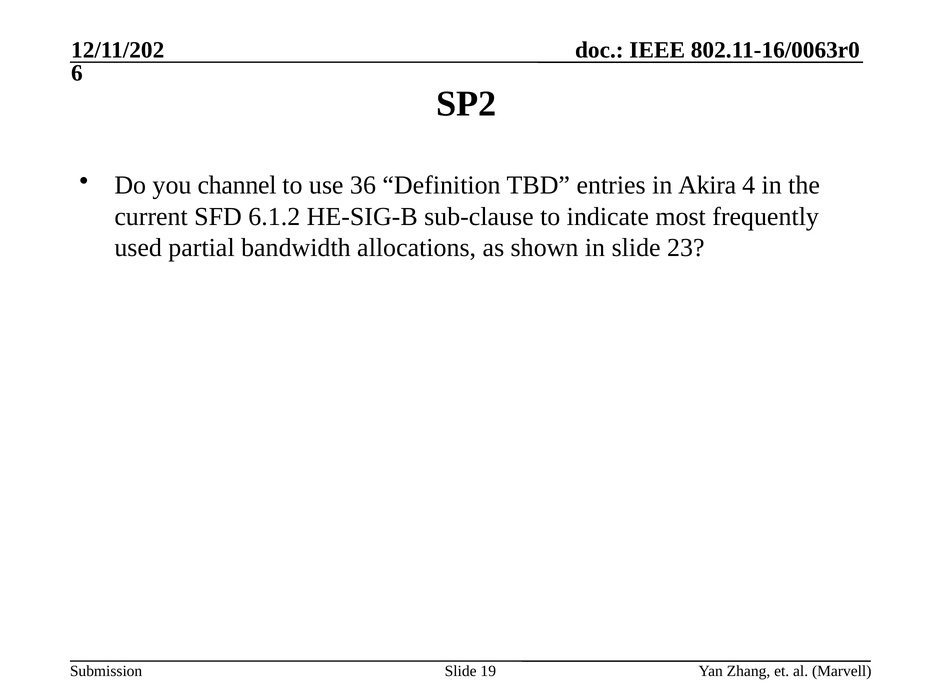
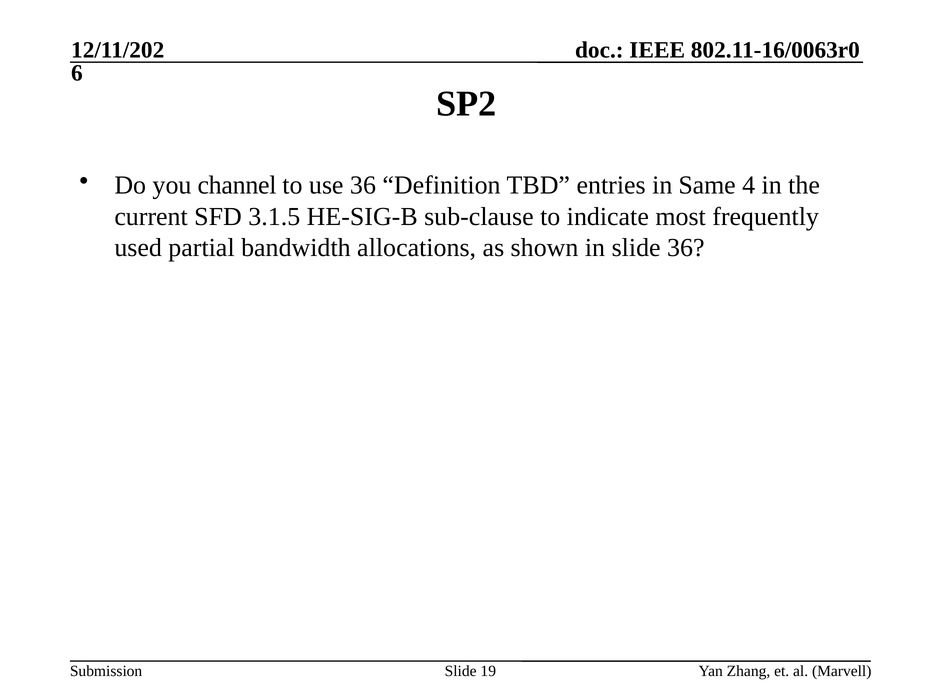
Akira: Akira -> Same
6.1.2: 6.1.2 -> 3.1.5
slide 23: 23 -> 36
